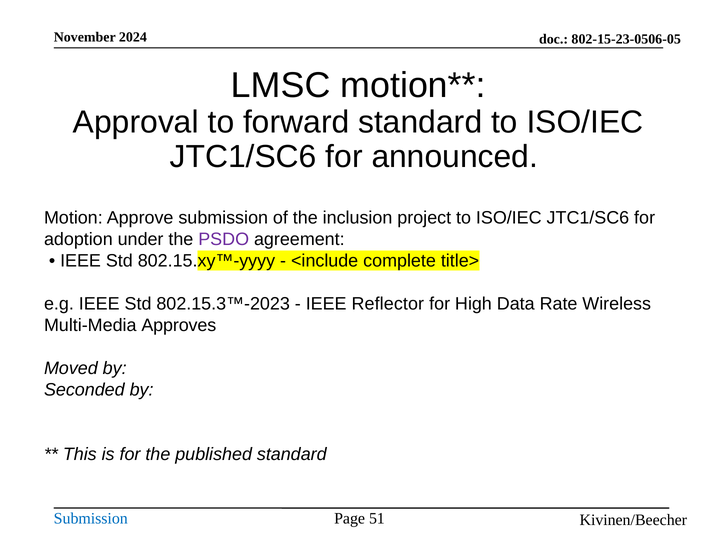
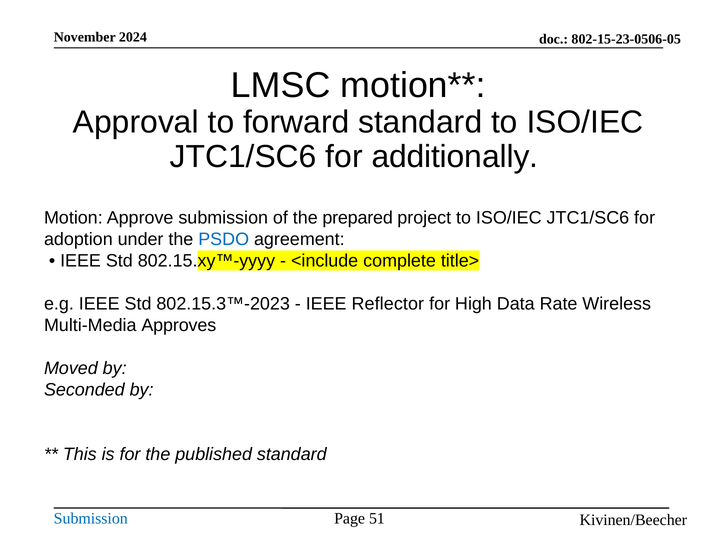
announced: announced -> additionally
inclusion: inclusion -> prepared
PSDO colour: purple -> blue
